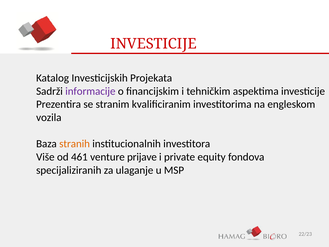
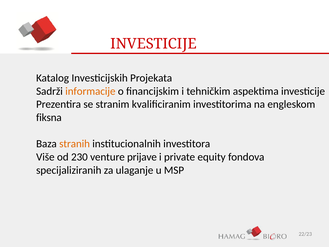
informacije colour: purple -> orange
vozila: vozila -> fiksna
461: 461 -> 230
